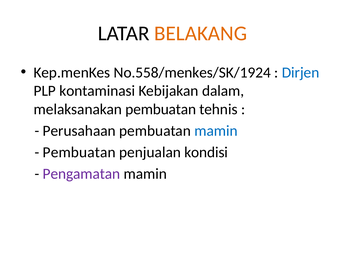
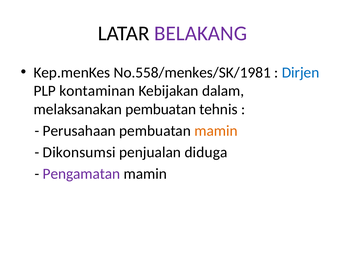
BELAKANG colour: orange -> purple
No.558/menkes/SK/1924: No.558/menkes/SK/1924 -> No.558/menkes/SK/1981
kontaminasi: kontaminasi -> kontaminan
mamin at (216, 131) colour: blue -> orange
Pembuatan at (79, 152): Pembuatan -> Dikonsumsi
kondisi: kondisi -> diduga
